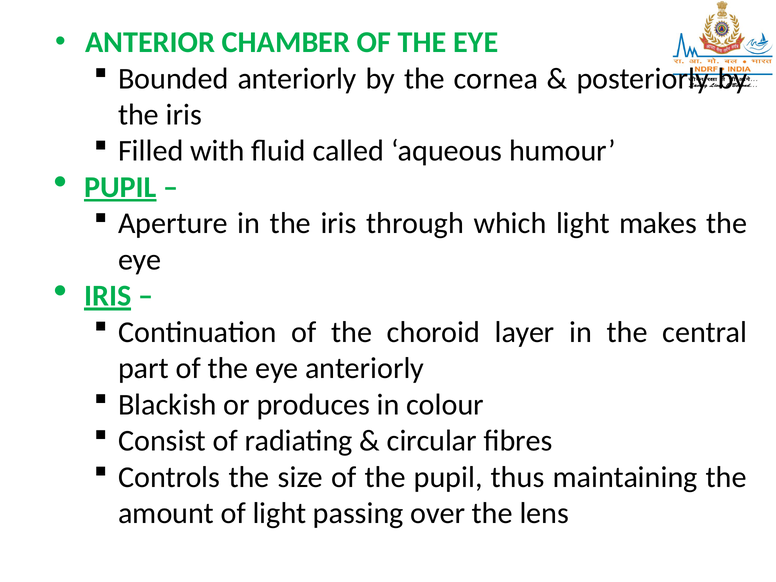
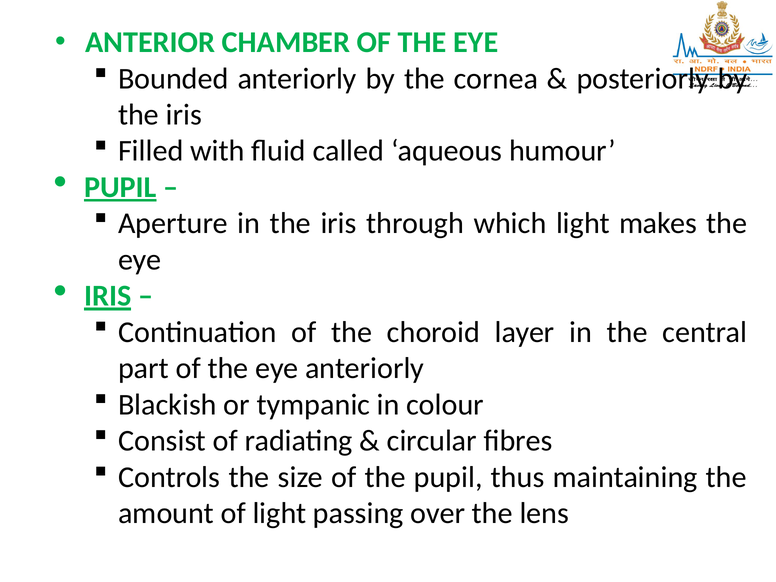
produces: produces -> tympanic
